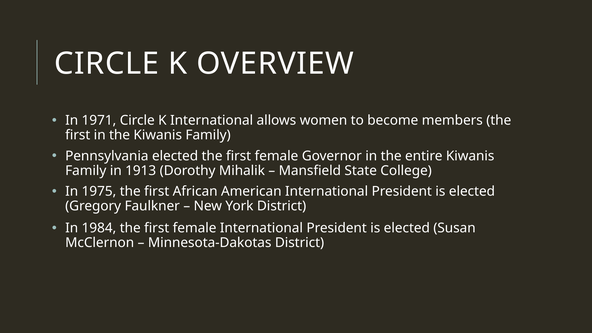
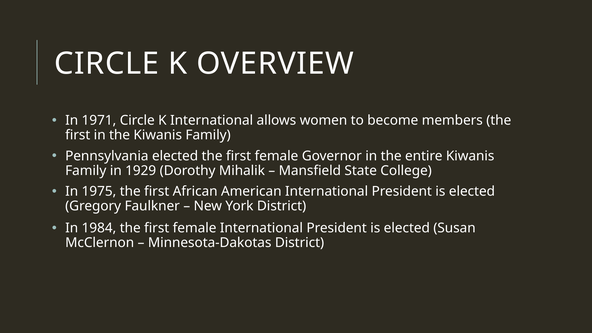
1913: 1913 -> 1929
